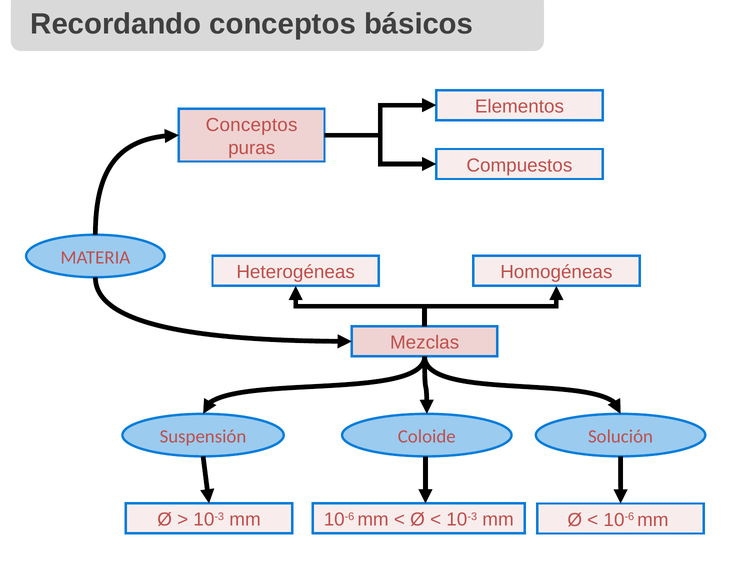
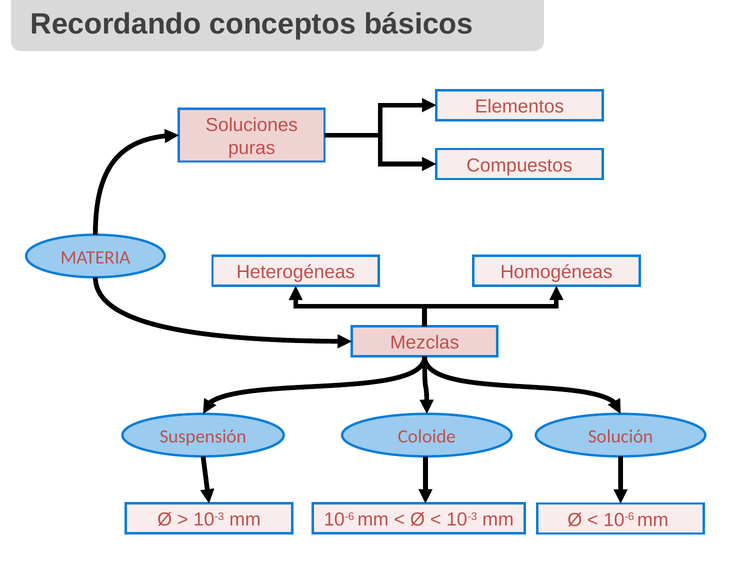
Conceptos at (252, 125): Conceptos -> Soluciones
